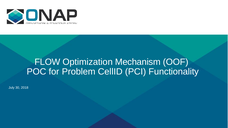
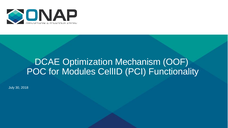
FLOW: FLOW -> DCAE
Problem: Problem -> Modules
